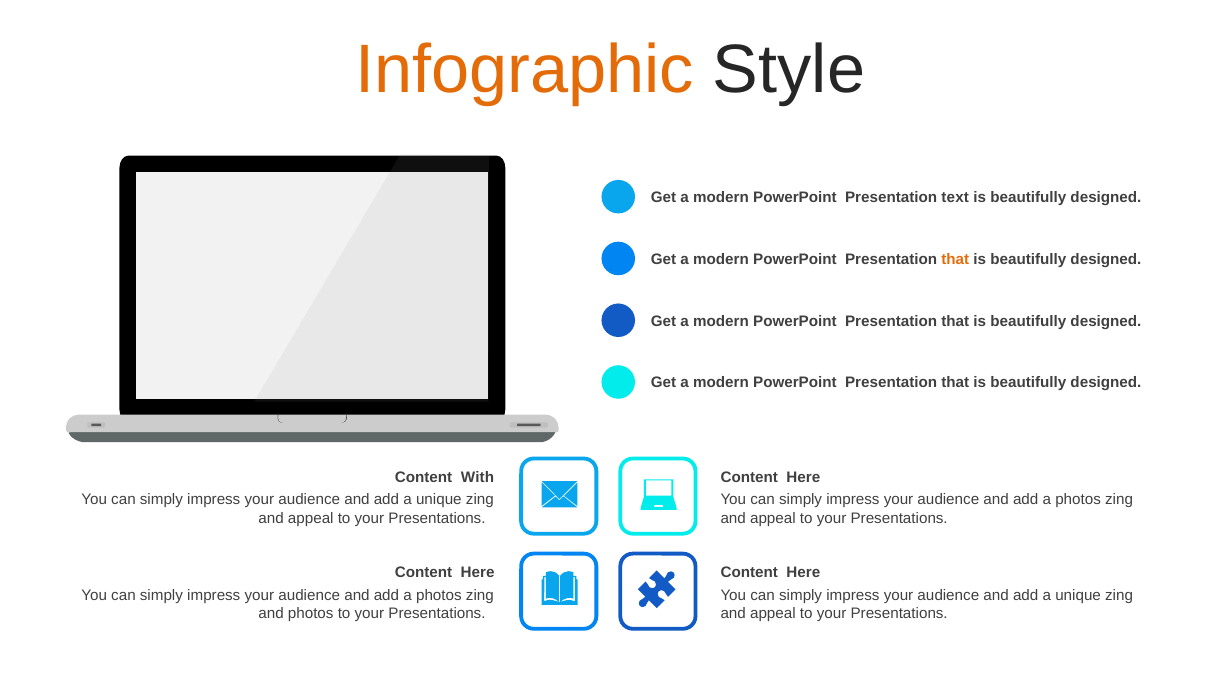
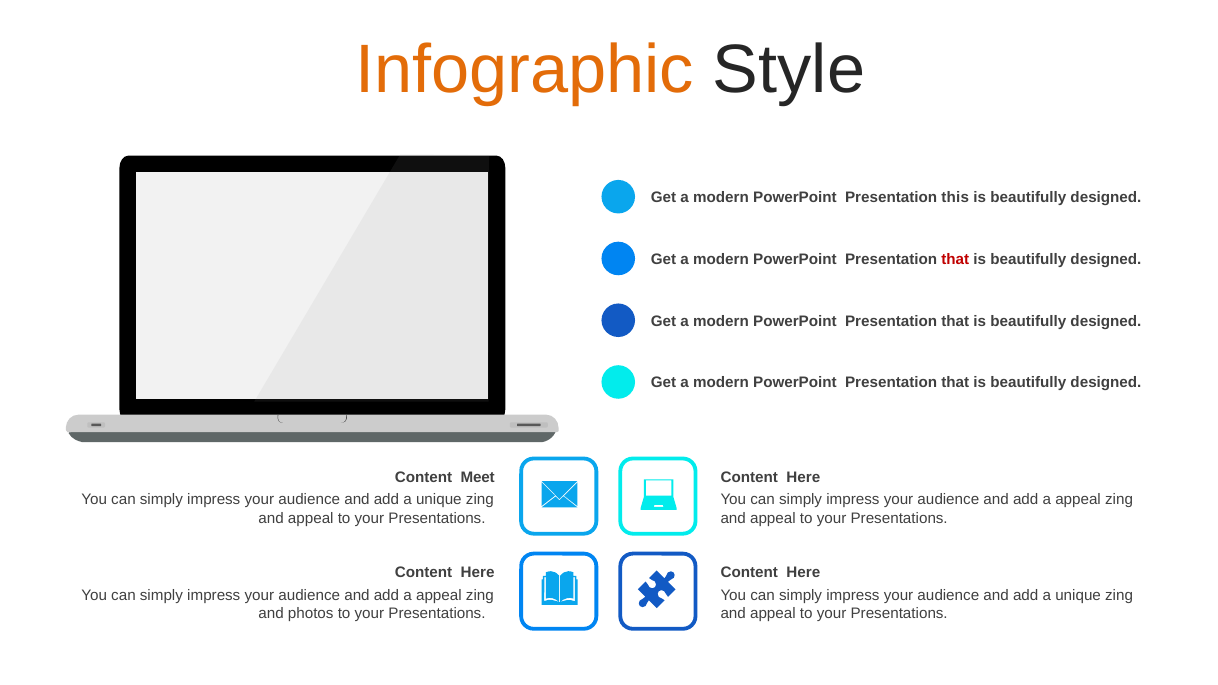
text: text -> this
that at (955, 259) colour: orange -> red
With: With -> Meet
photos at (1078, 500): photos -> appeal
photos at (439, 595): photos -> appeal
